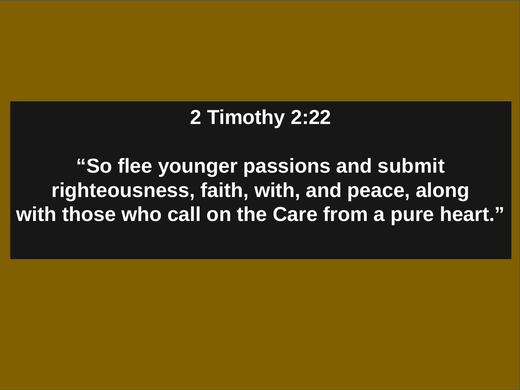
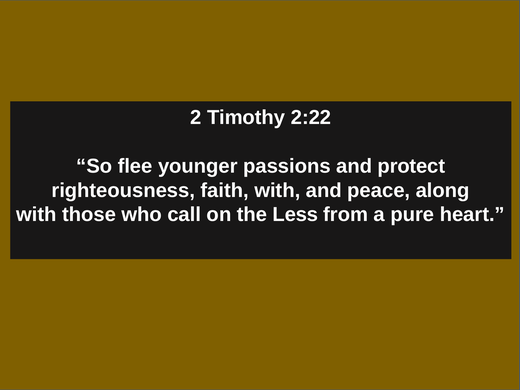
submit: submit -> protect
Care: Care -> Less
